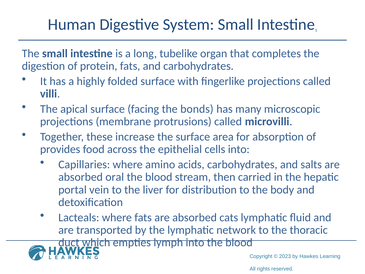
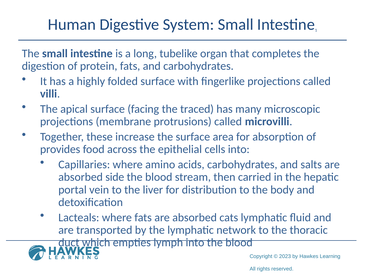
bonds: bonds -> traced
oral: oral -> side
